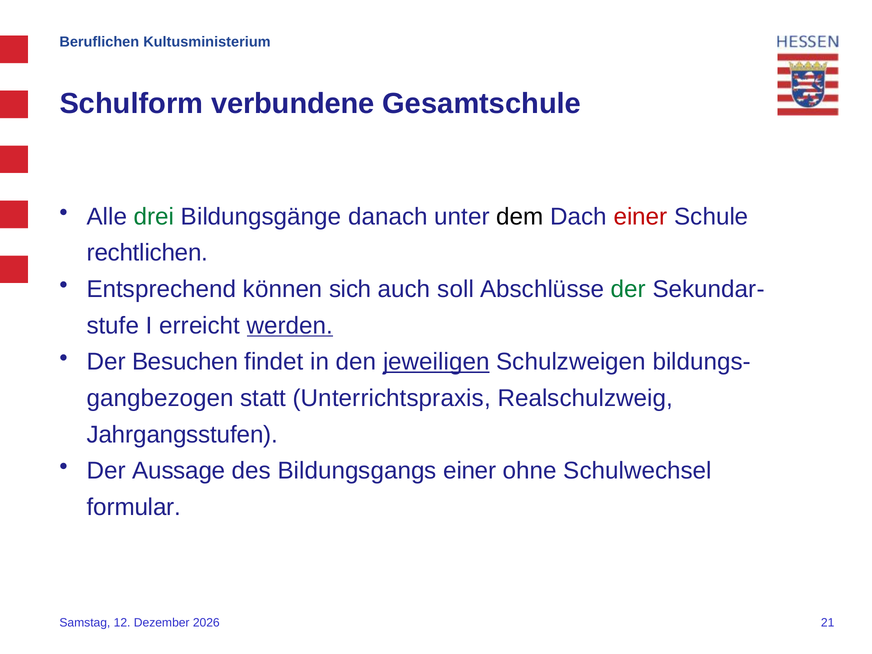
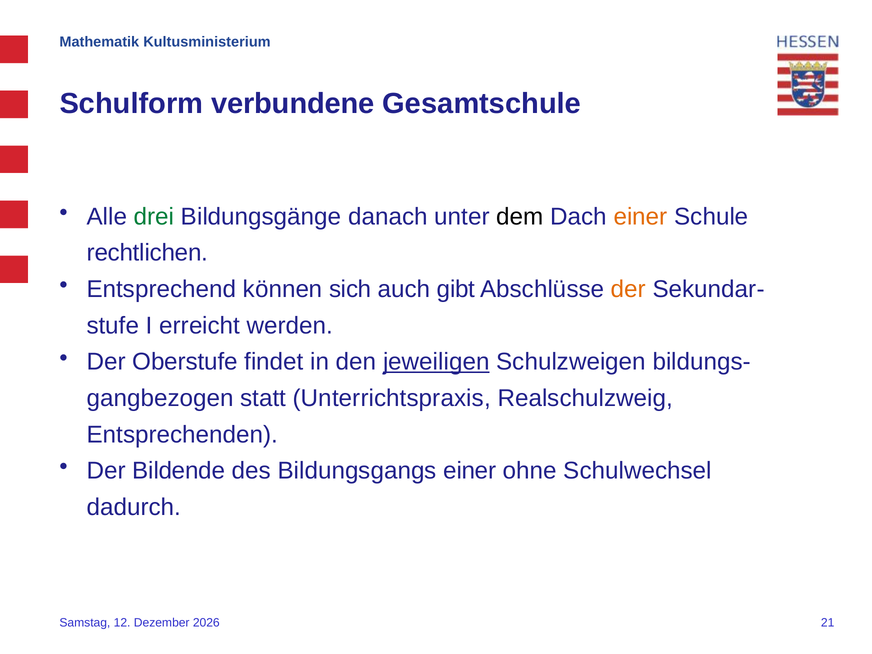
Beruflichen: Beruflichen -> Mathematik
einer at (641, 217) colour: red -> orange
soll: soll -> gibt
der at (628, 289) colour: green -> orange
werden underline: present -> none
Besuchen: Besuchen -> Oberstufe
Jahrgangsstufen: Jahrgangsstufen -> Entsprechenden
Aussage: Aussage -> Bildende
formular: formular -> dadurch
